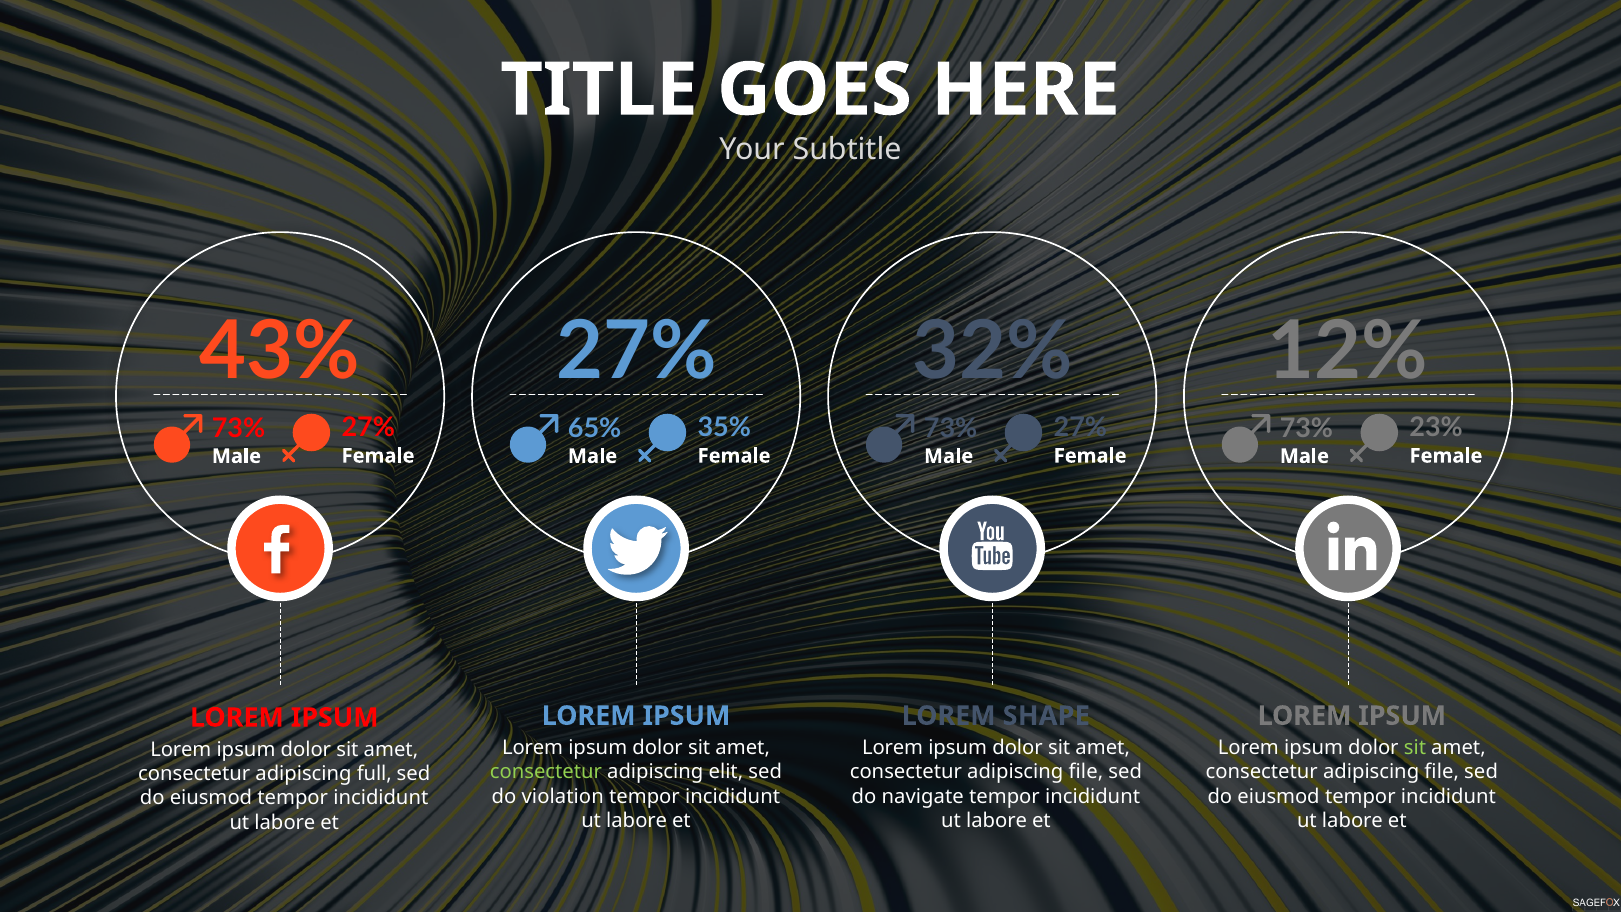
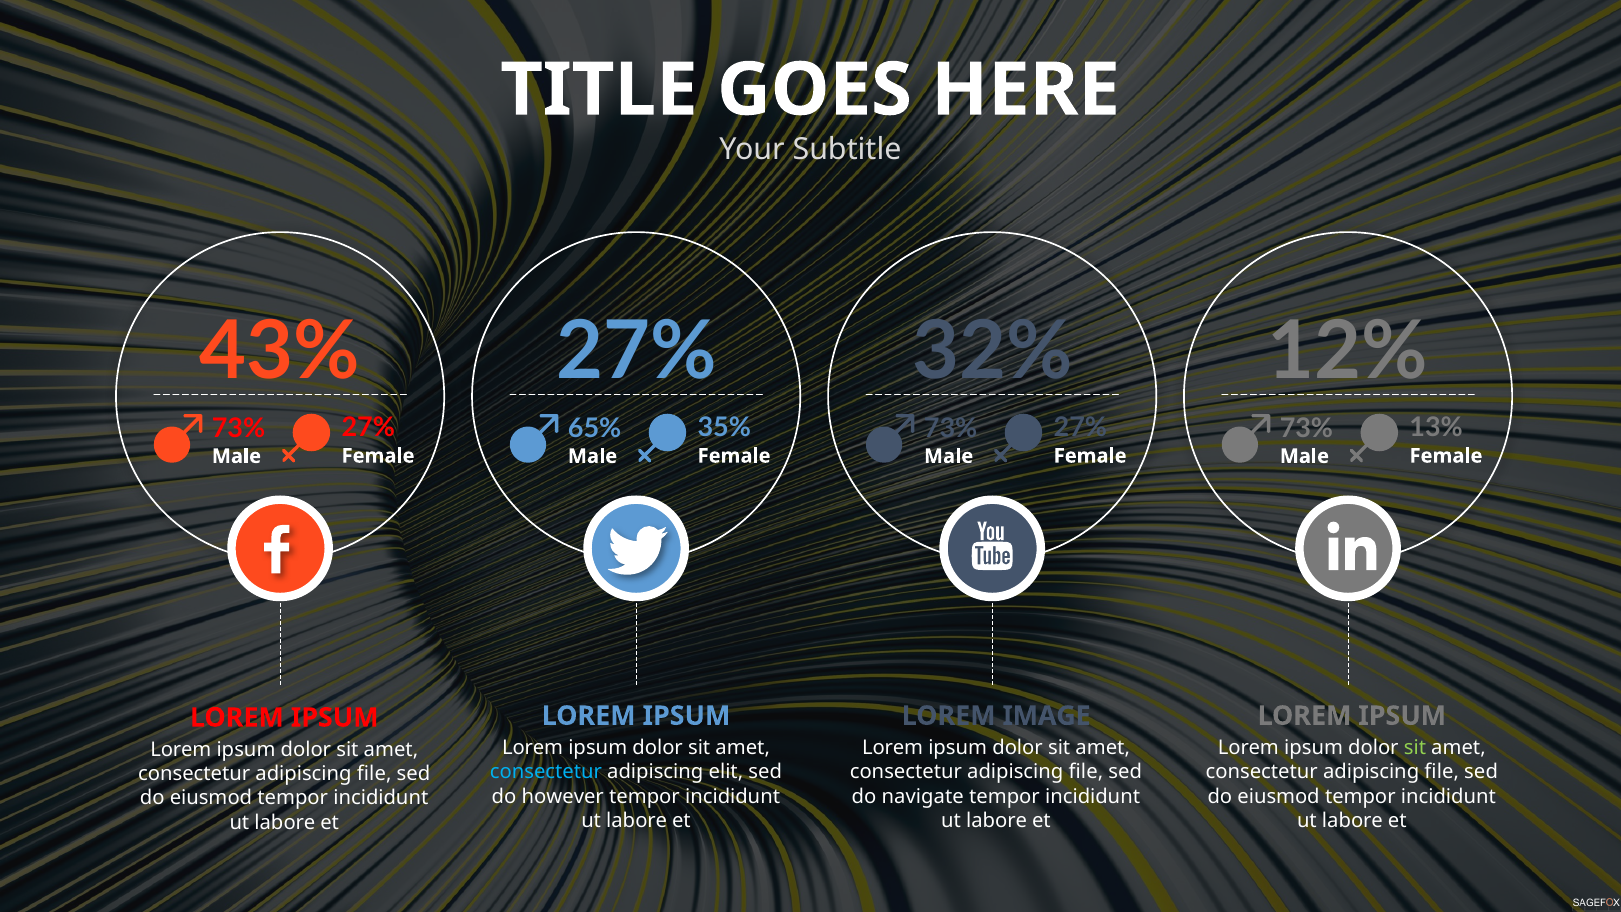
23%: 23% -> 13%
SHAPE: SHAPE -> IMAGE
consectetur at (546, 772) colour: light green -> light blue
full at (374, 774): full -> file
violation: violation -> however
